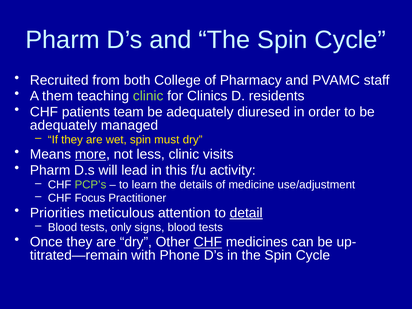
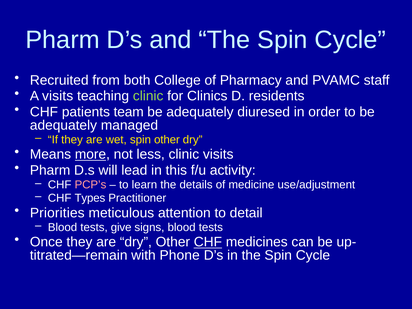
A them: them -> visits
spin must: must -> other
PCP’s colour: light green -> pink
Focus: Focus -> Types
detail underline: present -> none
only: only -> give
